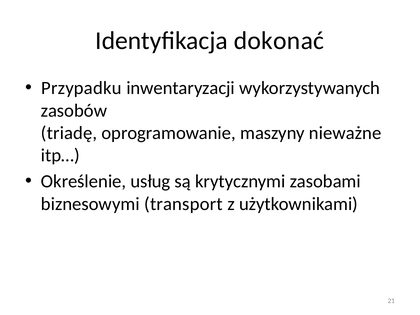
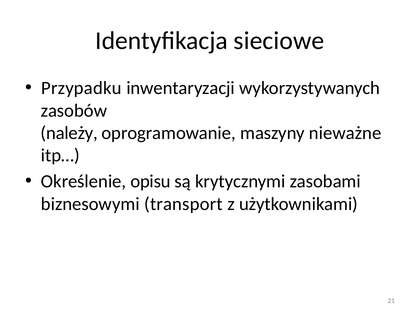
dokonać: dokonać -> sieciowe
triadę: triadę -> należy
usług: usług -> opisu
